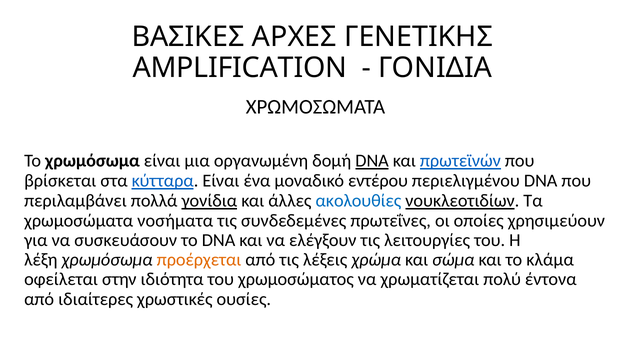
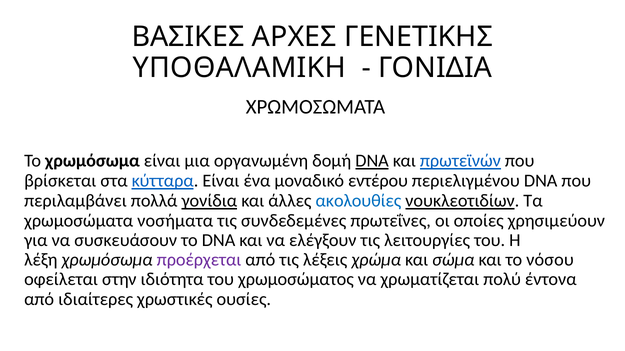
AMPLIFICATION: AMPLIFICATION -> ΥΠΟΘΑΛΑΜΙΚΗ
προέρχεται colour: orange -> purple
κλάμα: κλάμα -> νόσου
